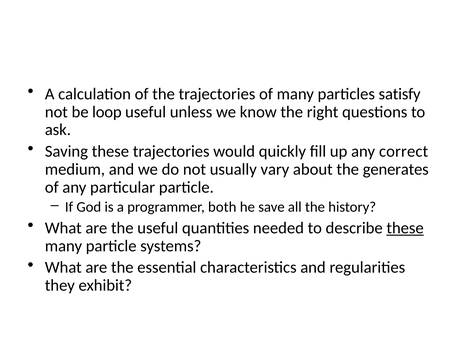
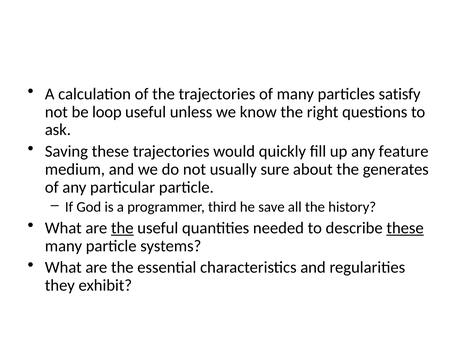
correct: correct -> feature
vary: vary -> sure
both: both -> third
the at (122, 228) underline: none -> present
